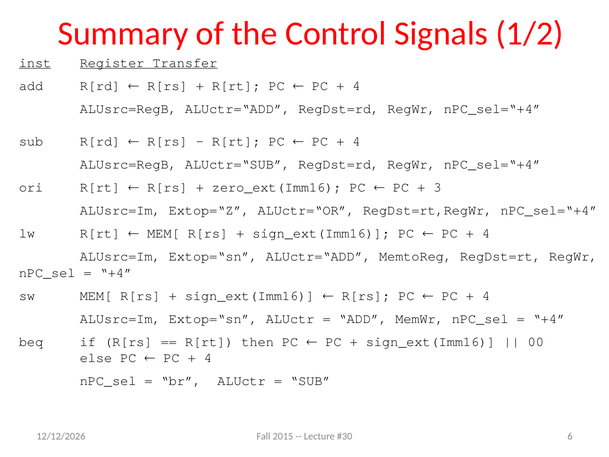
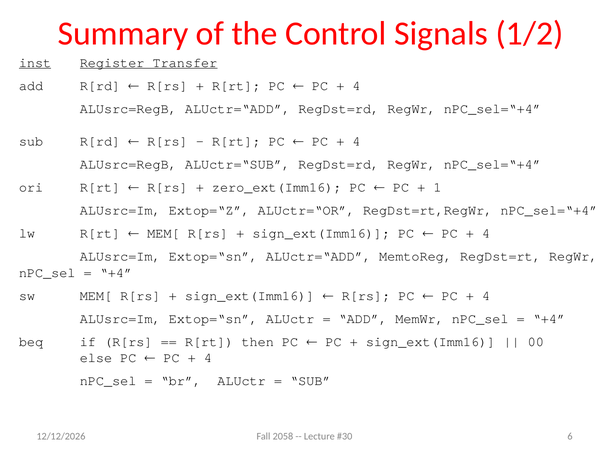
3: 3 -> 1
2015: 2015 -> 2058
